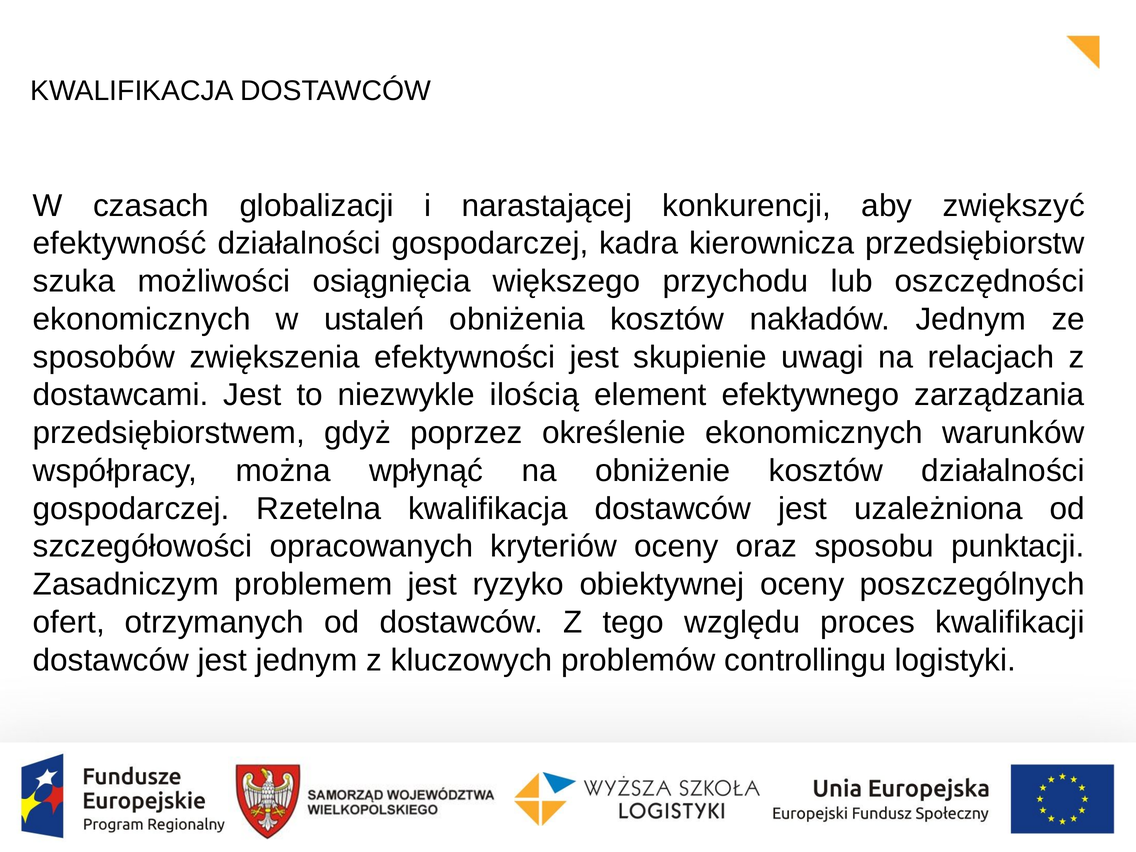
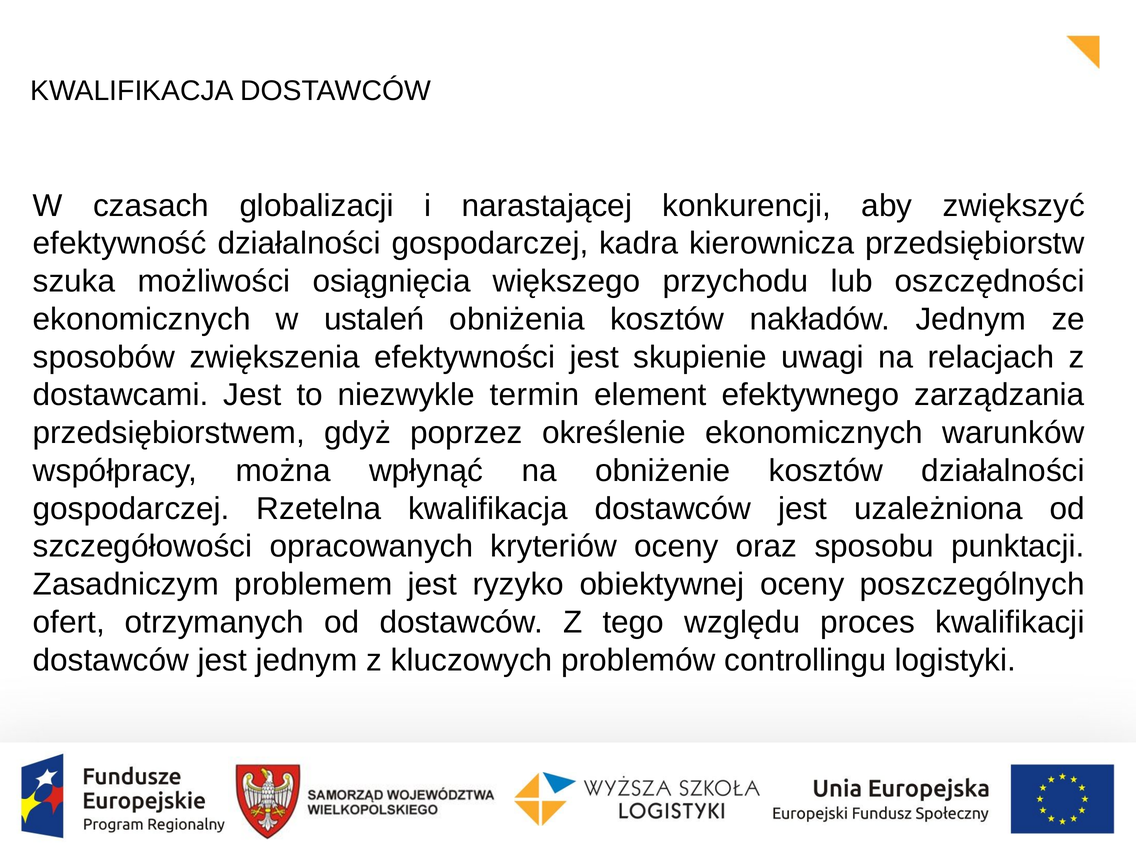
ilością: ilością -> termin
